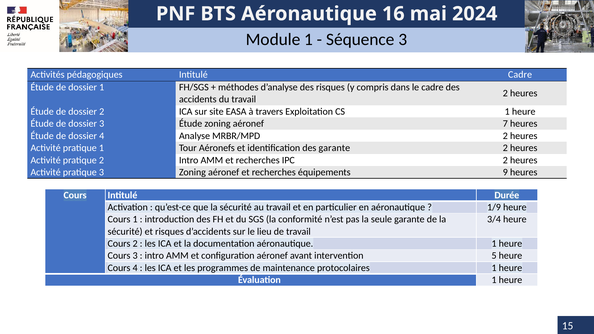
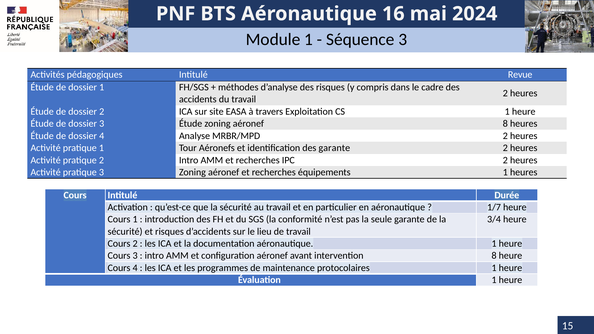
Intitulé Cadre: Cadre -> Revue
aéronef 7: 7 -> 8
équipements 9: 9 -> 1
1/9: 1/9 -> 1/7
intervention 5: 5 -> 8
